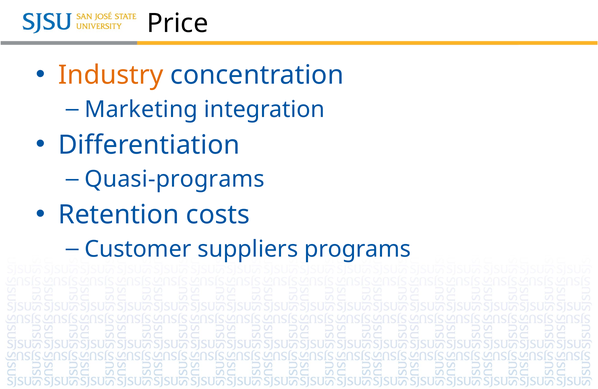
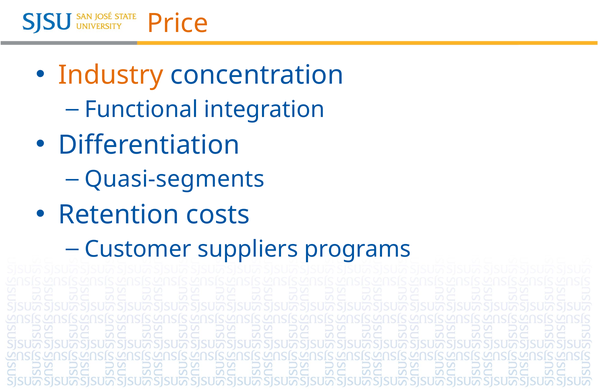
Price colour: black -> orange
Marketing: Marketing -> Functional
Quasi-programs: Quasi-programs -> Quasi-segments
